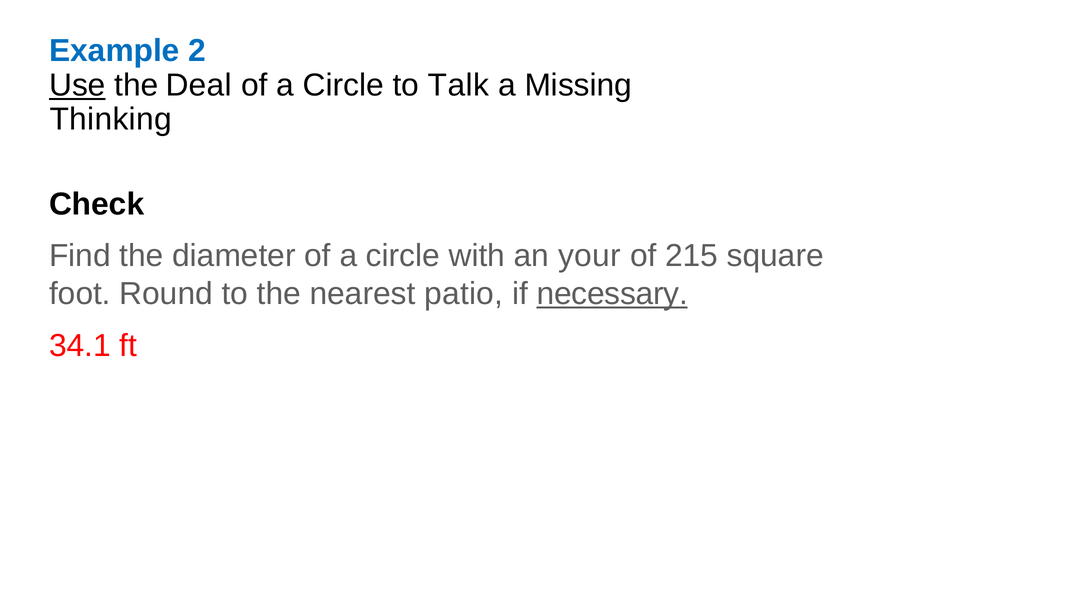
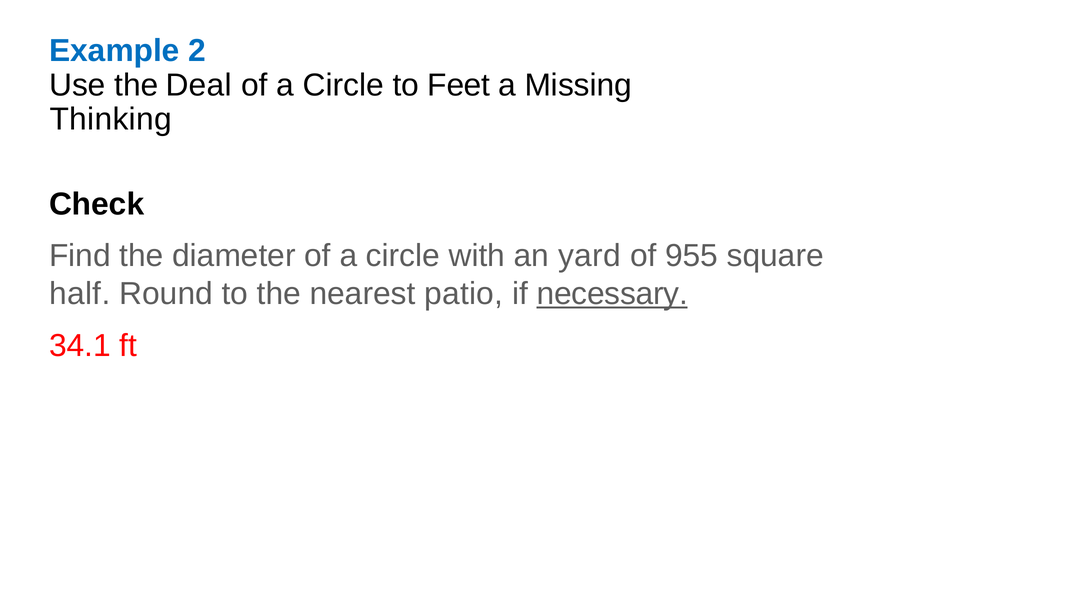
Use underline: present -> none
Talk: Talk -> Feet
your: your -> yard
215: 215 -> 955
foot: foot -> half
